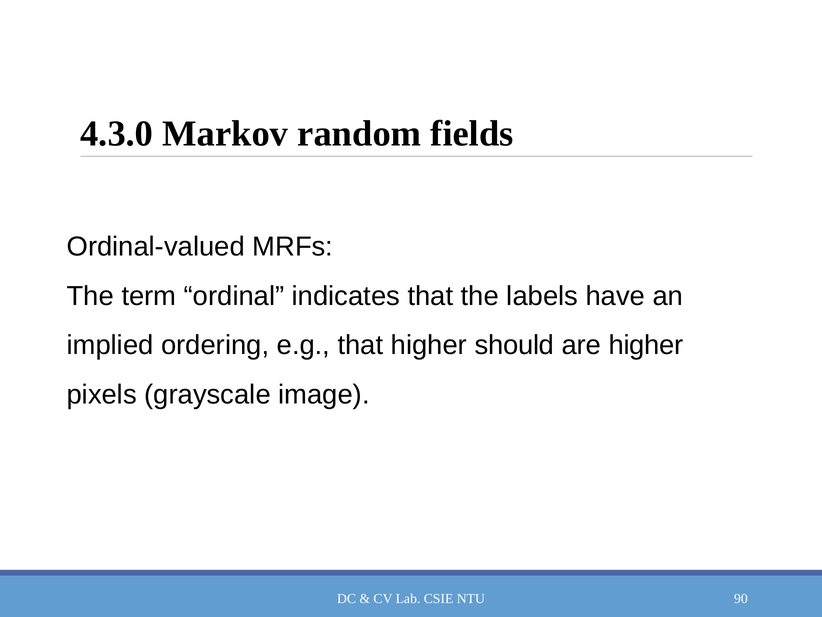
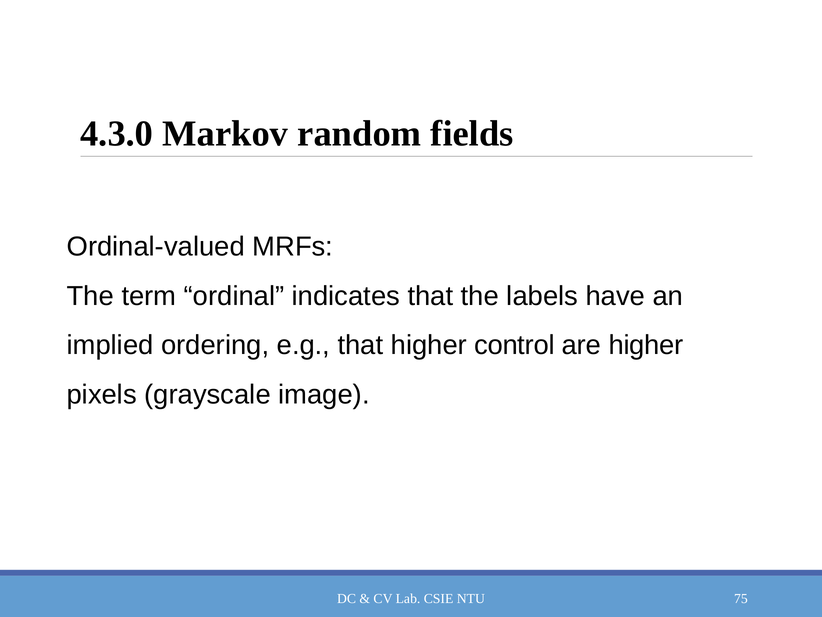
should: should -> control
90: 90 -> 75
